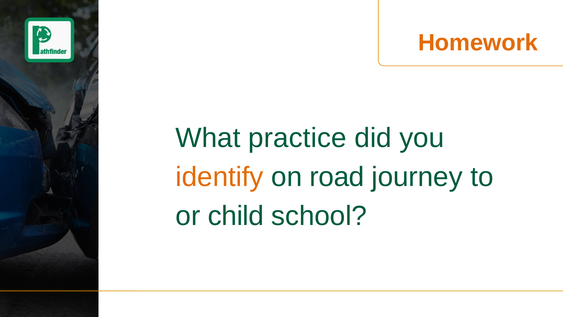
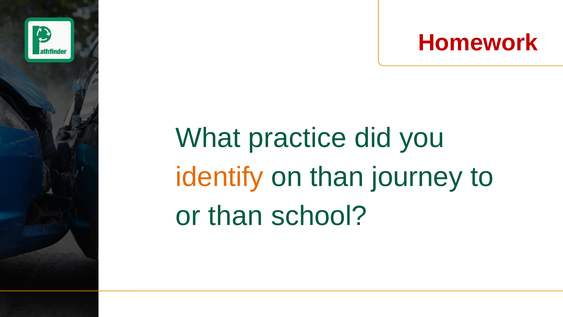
Homework colour: orange -> red
on road: road -> than
or child: child -> than
